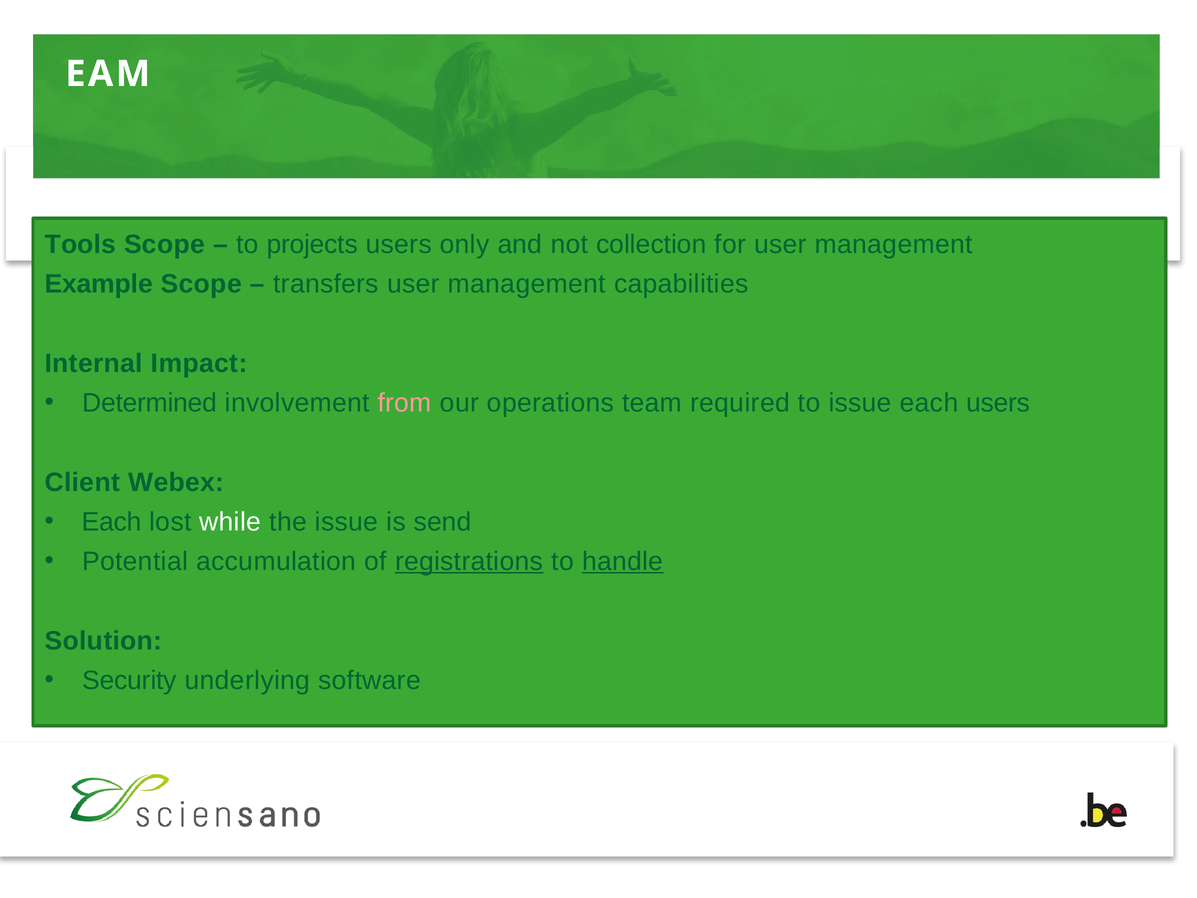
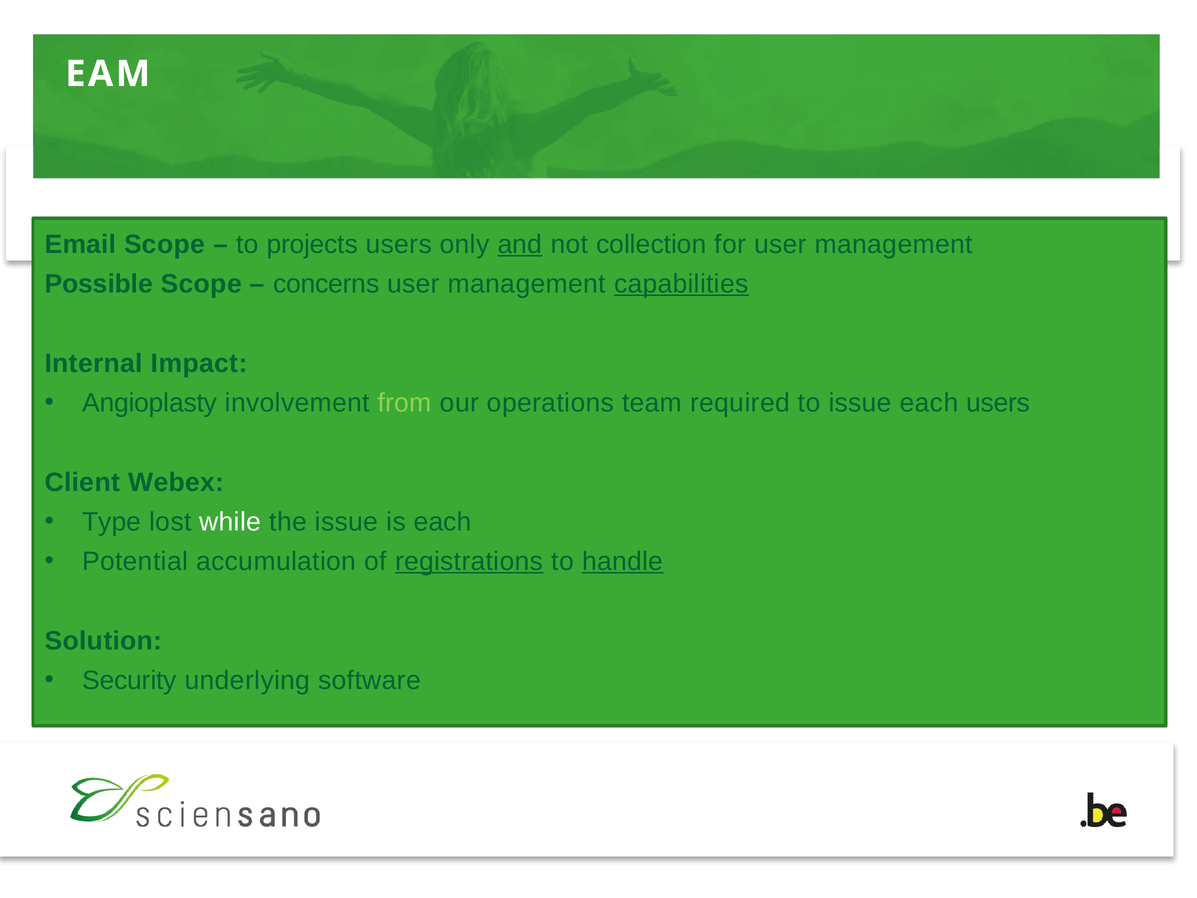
Tools: Tools -> Email
and underline: none -> present
Example: Example -> Possible
transfers: transfers -> concerns
capabilities underline: none -> present
Determined: Determined -> Angioplasty
from colour: pink -> light green
Each at (112, 522): Each -> Type
is send: send -> each
